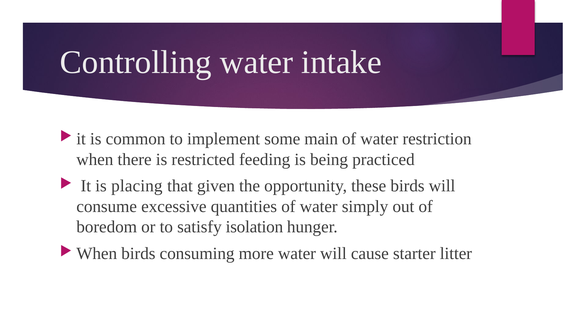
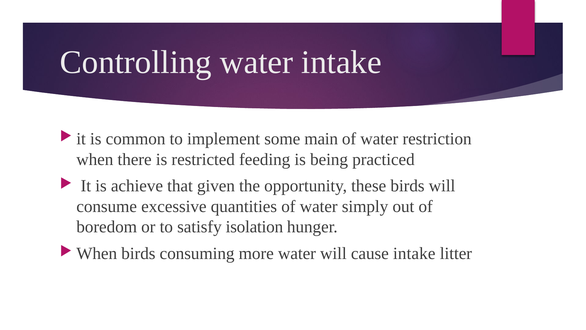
placing: placing -> achieve
cause starter: starter -> intake
